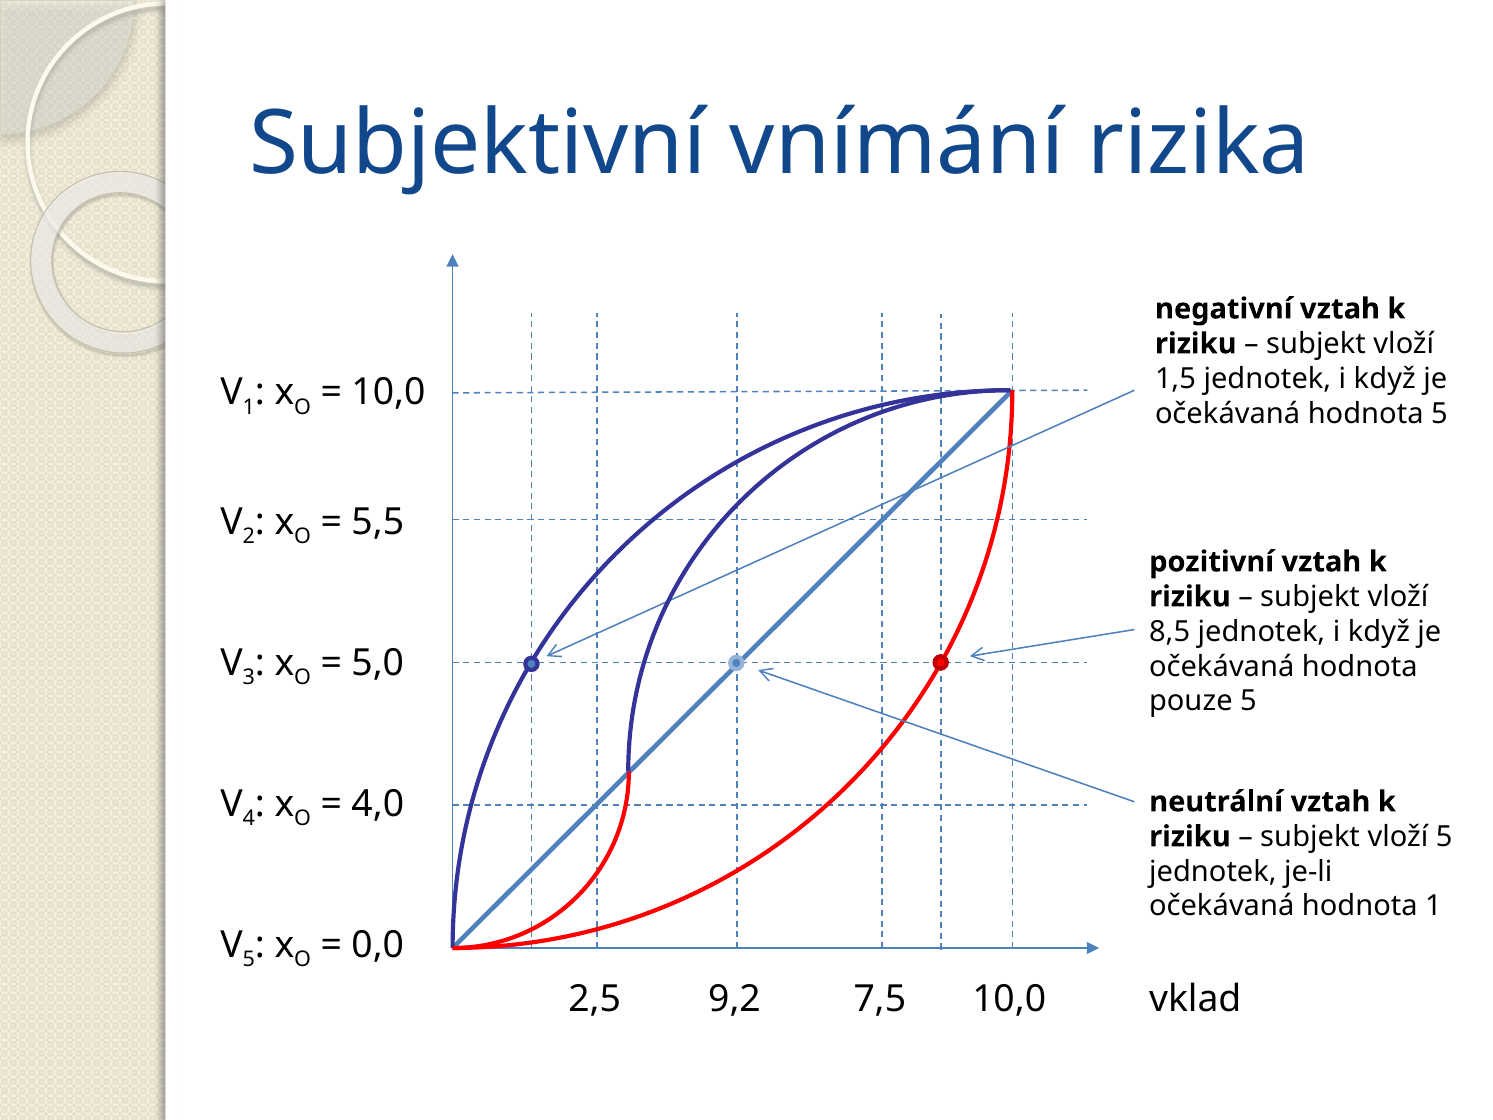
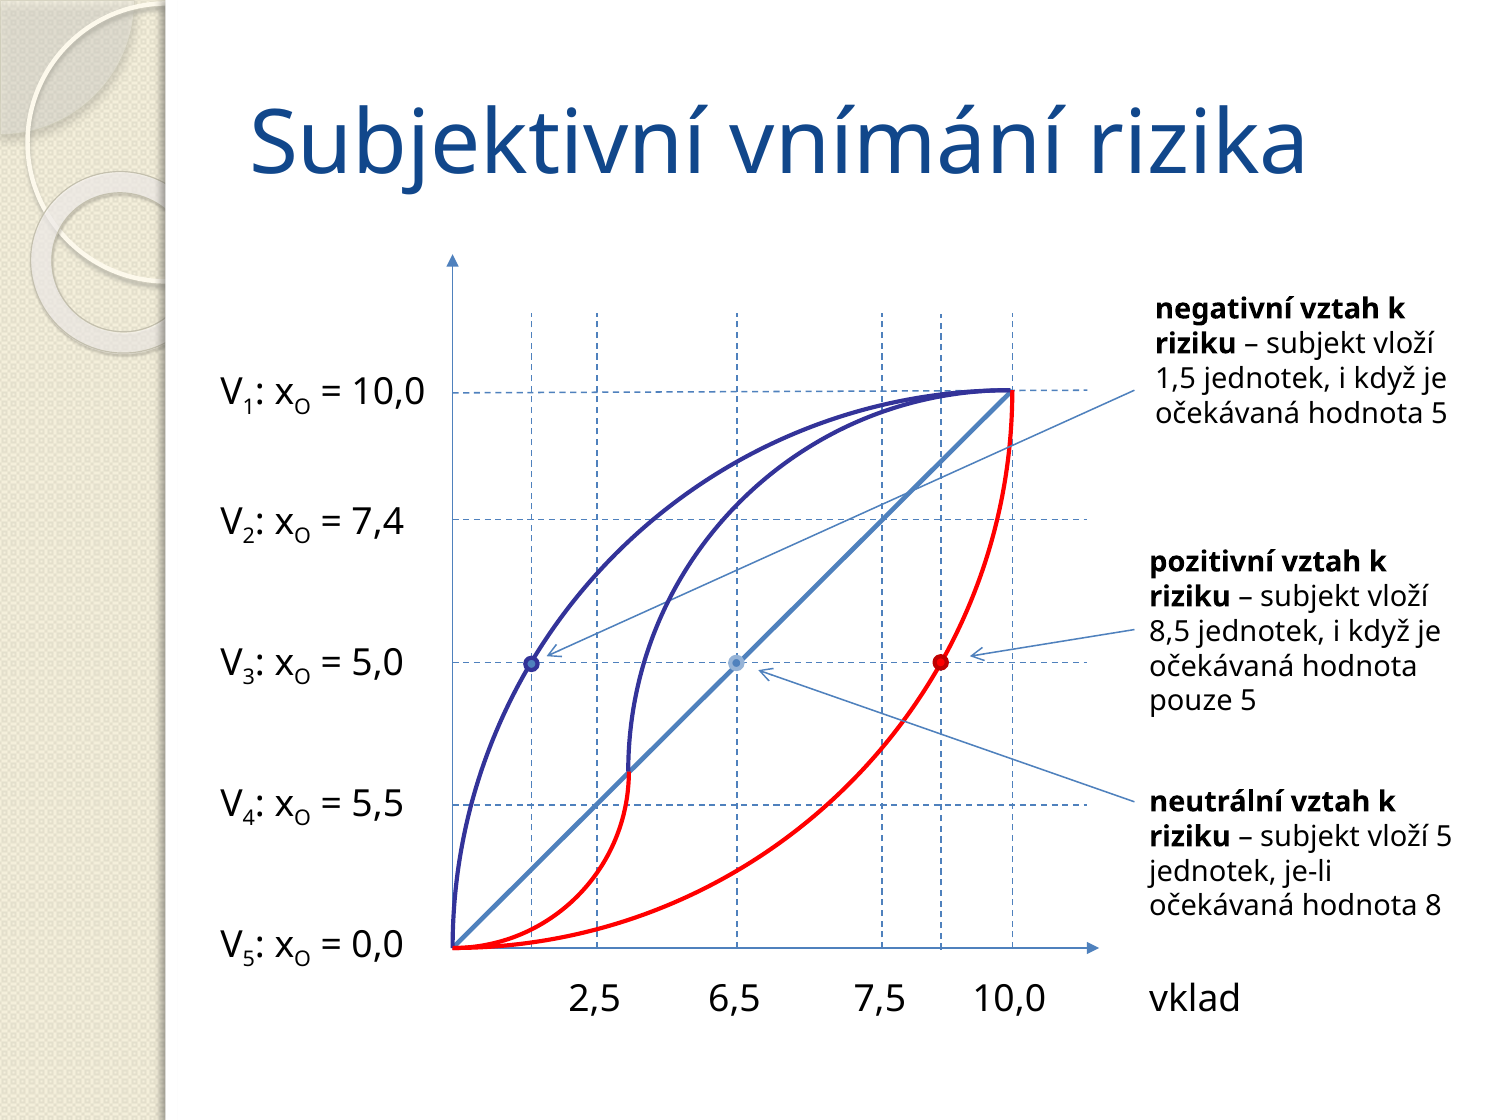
5,5: 5,5 -> 7,4
4,0: 4,0 -> 5,5
hodnota 1: 1 -> 8
9,2: 9,2 -> 6,5
